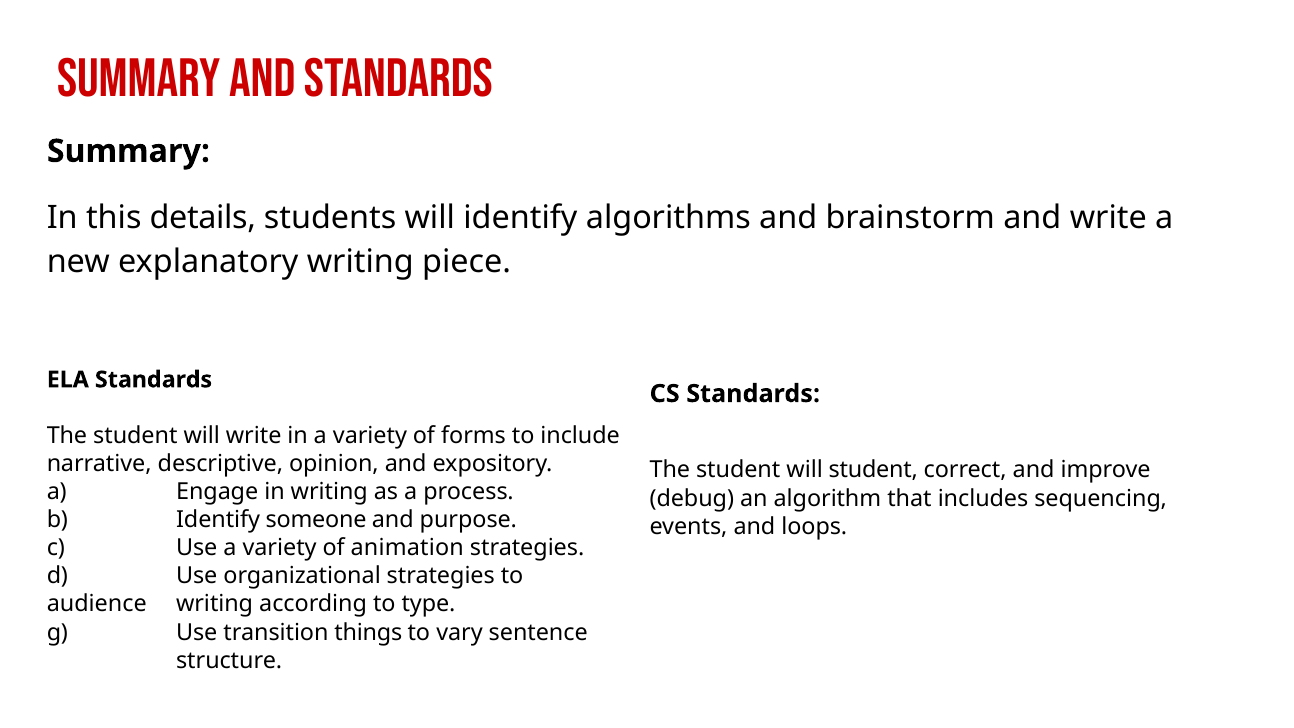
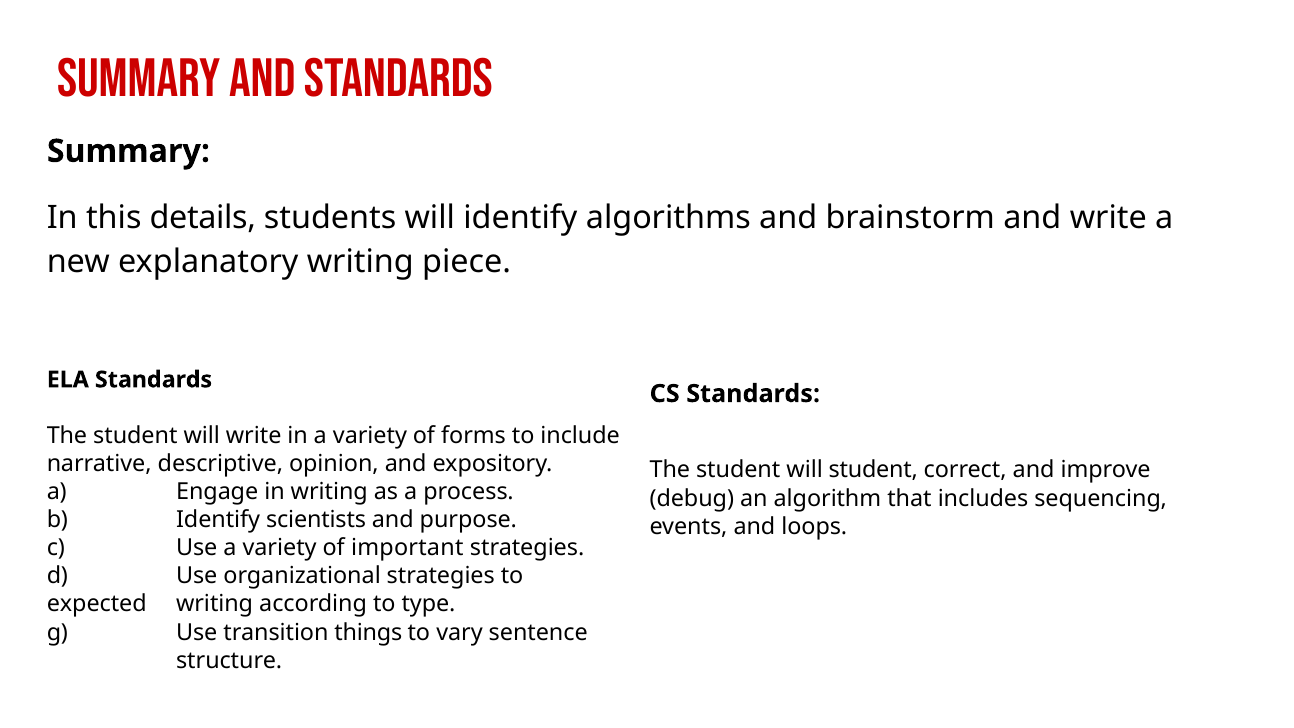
someone: someone -> scientists
animation: animation -> important
audience: audience -> expected
